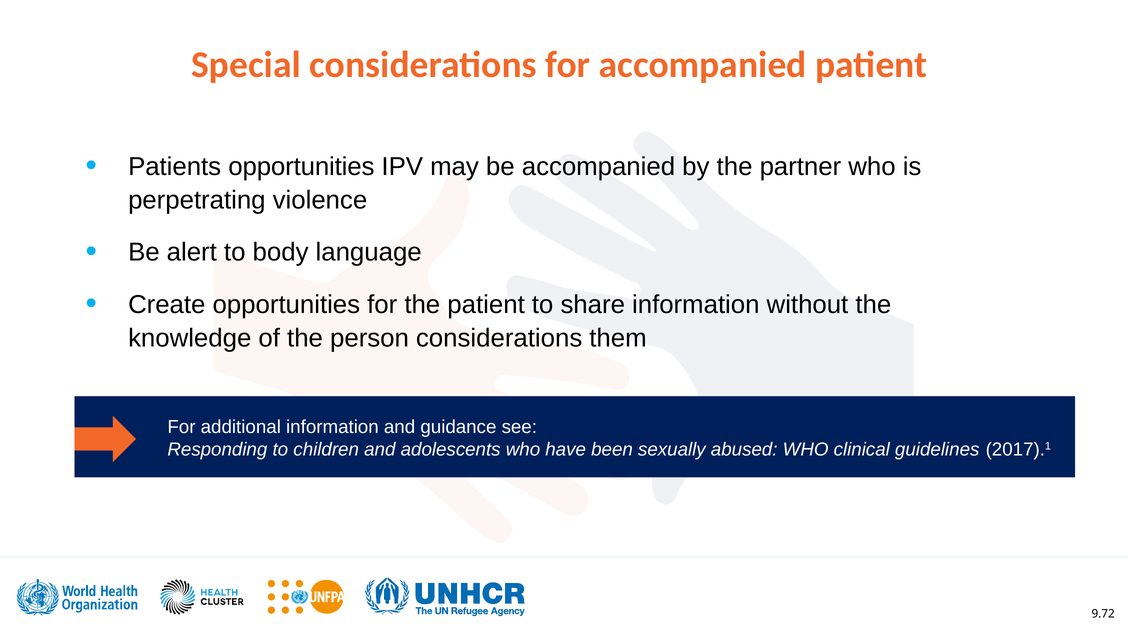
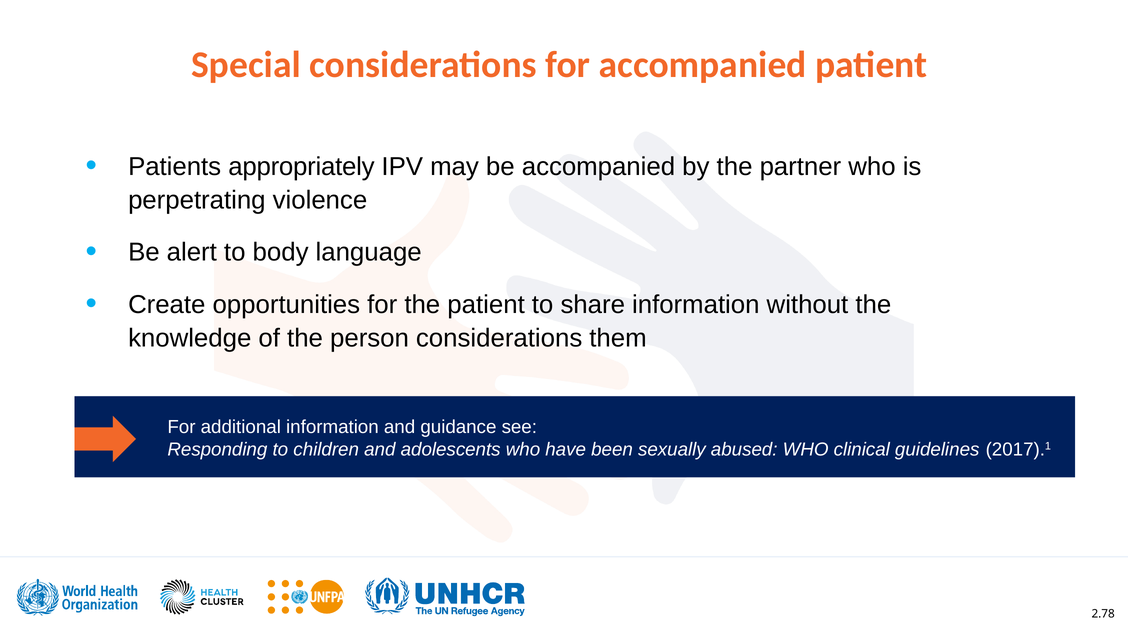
Patients opportunities: opportunities -> appropriately
9.72: 9.72 -> 2.78
